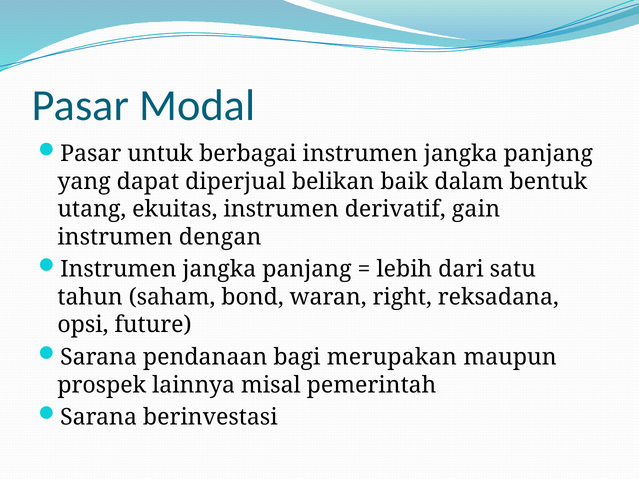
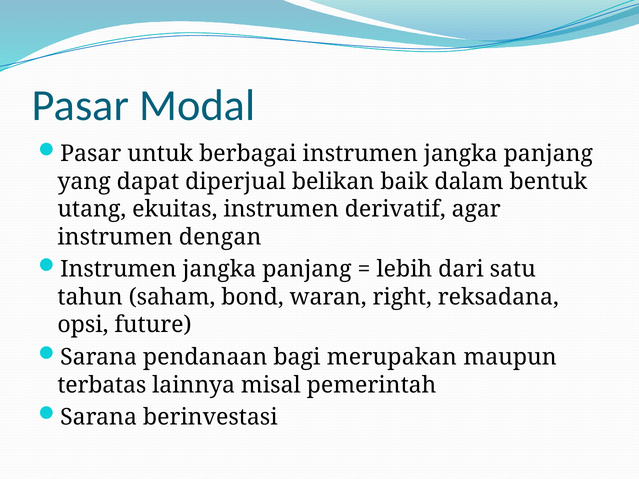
gain: gain -> agar
prospek: prospek -> terbatas
